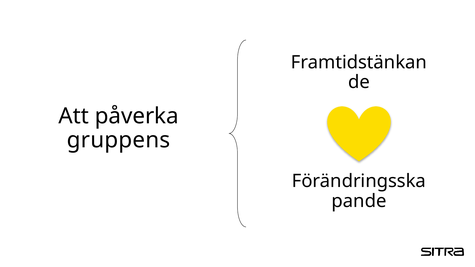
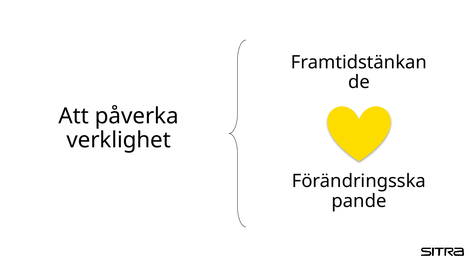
gruppens: gruppens -> verklighet
